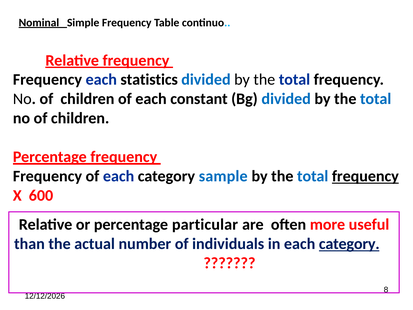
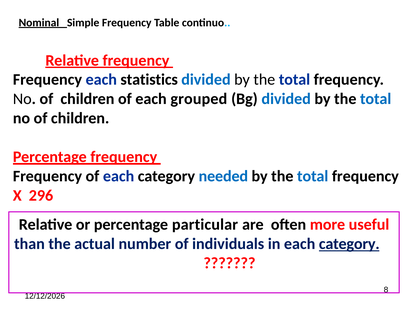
constant: constant -> grouped
sample: sample -> needed
frequency at (365, 176) underline: present -> none
600: 600 -> 296
